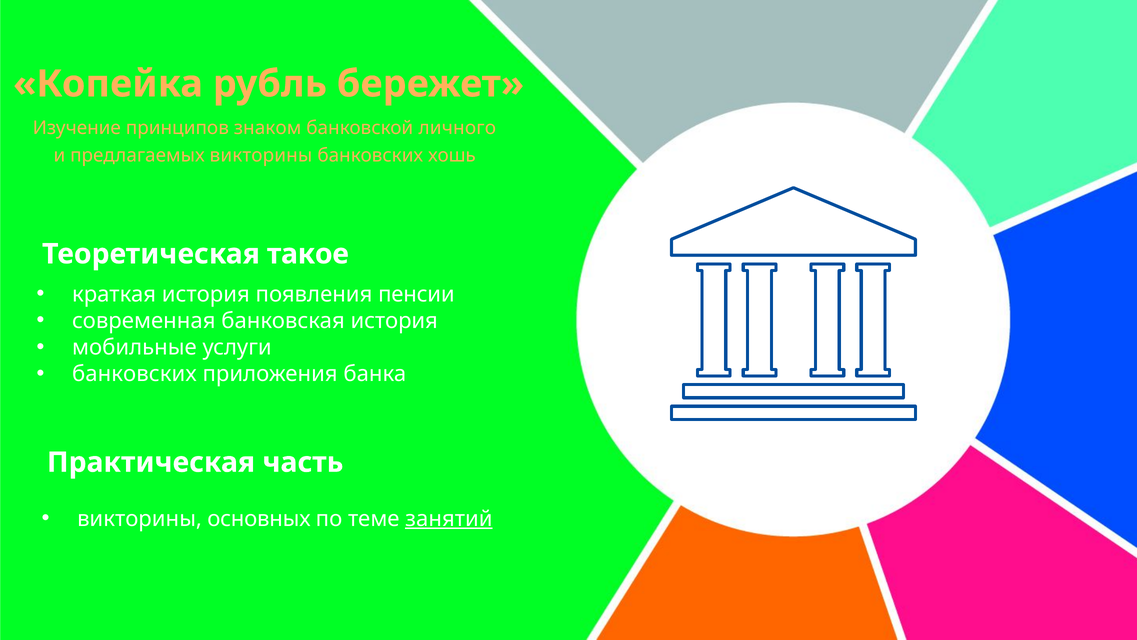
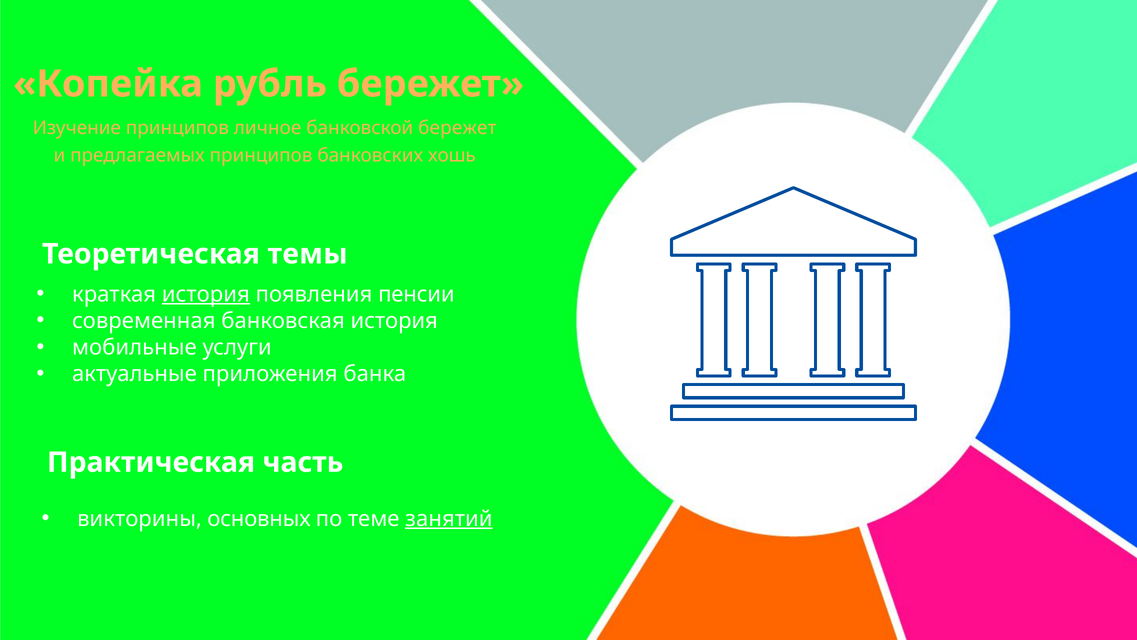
знаком: знаком -> личное
банковской личного: личного -> бережет
предлагаемых викторины: викторины -> принципов
такое: такое -> темы
история at (206, 294) underline: none -> present
банковских at (134, 374): банковских -> актуальные
